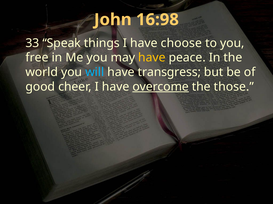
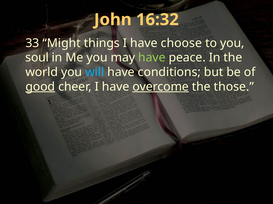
16:98: 16:98 -> 16:32
Speak: Speak -> Might
free: free -> soul
have at (152, 58) colour: yellow -> light green
transgress: transgress -> conditions
good underline: none -> present
